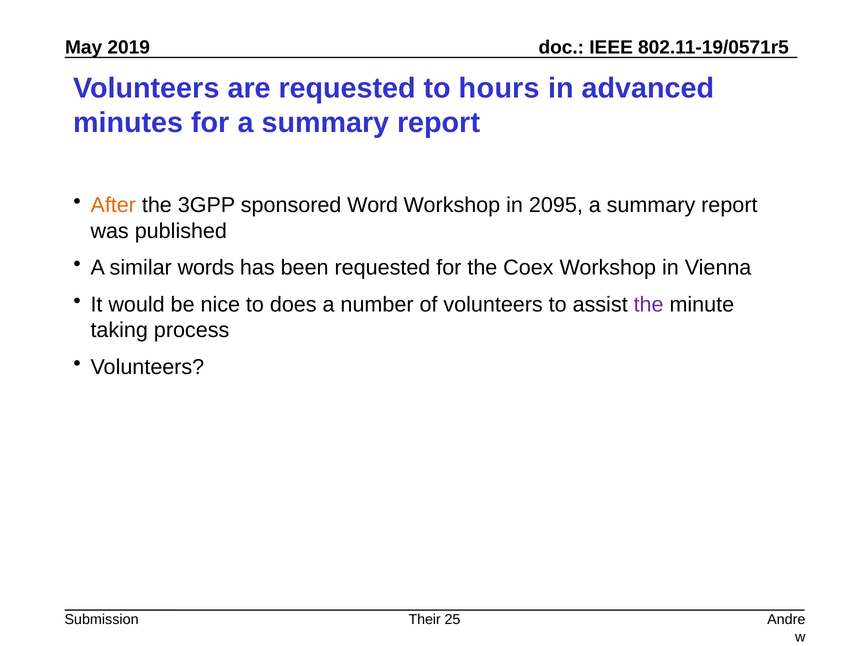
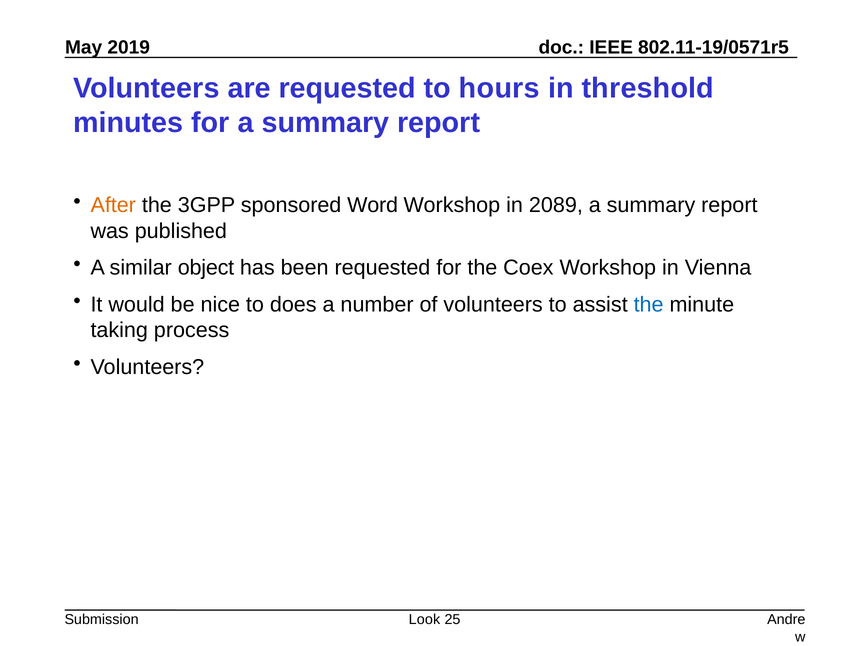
advanced: advanced -> threshold
2095: 2095 -> 2089
words: words -> object
the at (649, 305) colour: purple -> blue
Their: Their -> Look
